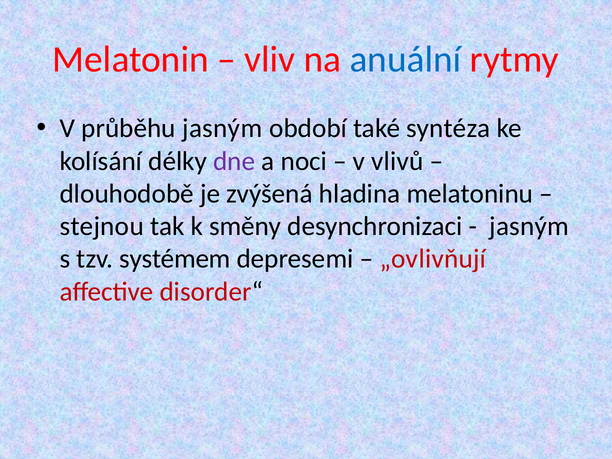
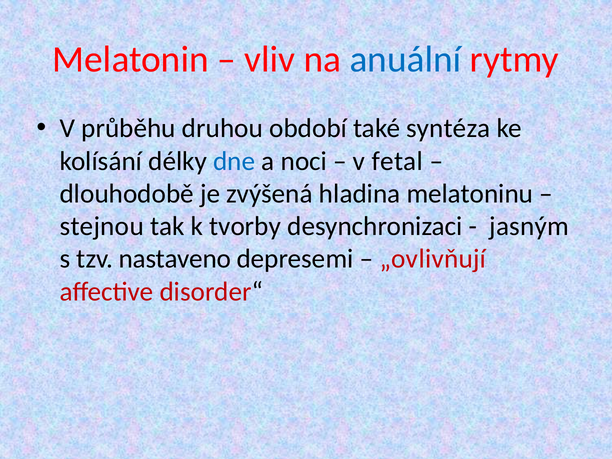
průběhu jasným: jasným -> druhou
dne colour: purple -> blue
vlivů: vlivů -> fetal
směny: směny -> tvorby
systémem: systémem -> nastaveno
